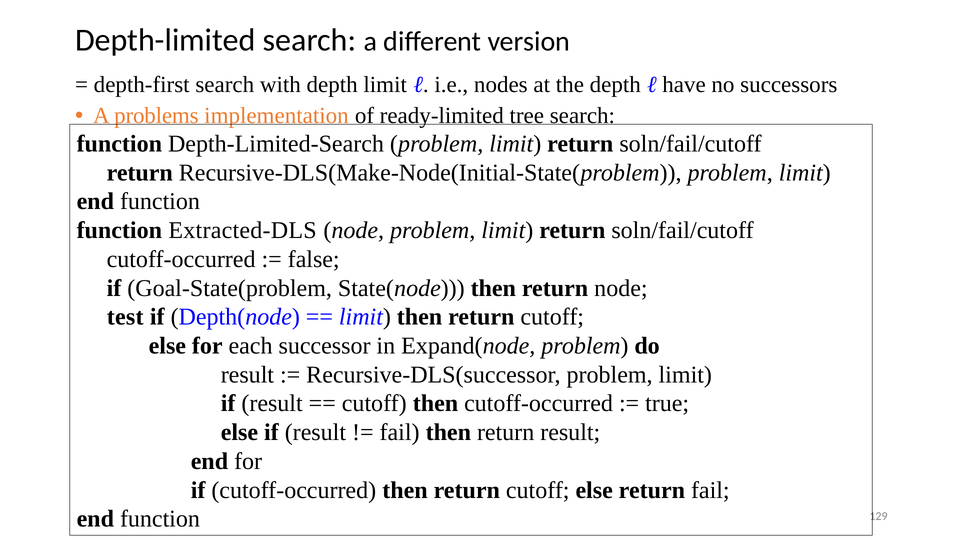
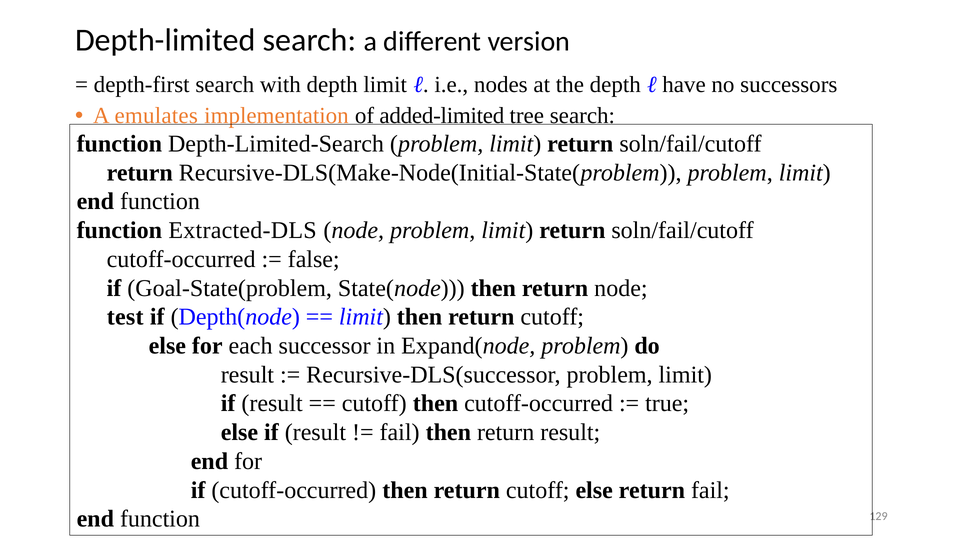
problems: problems -> emulates
ready-limited: ready-limited -> added-limited
